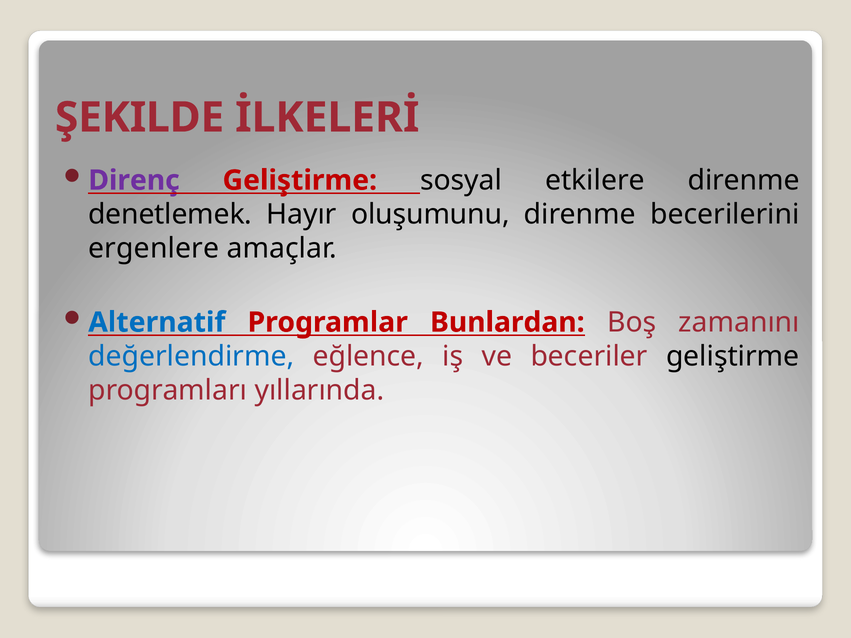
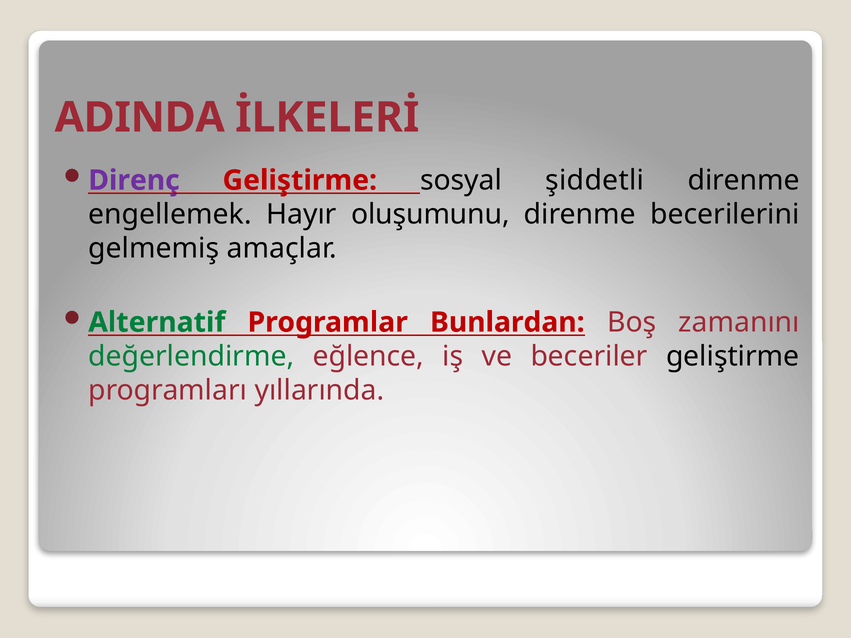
ŞEKILDE: ŞEKILDE -> ADINDA
etkilere: etkilere -> şiddetli
denetlemek: denetlemek -> engellemek
ergenlere: ergenlere -> gelmemiş
Alternatif colour: blue -> green
değerlendirme colour: blue -> green
